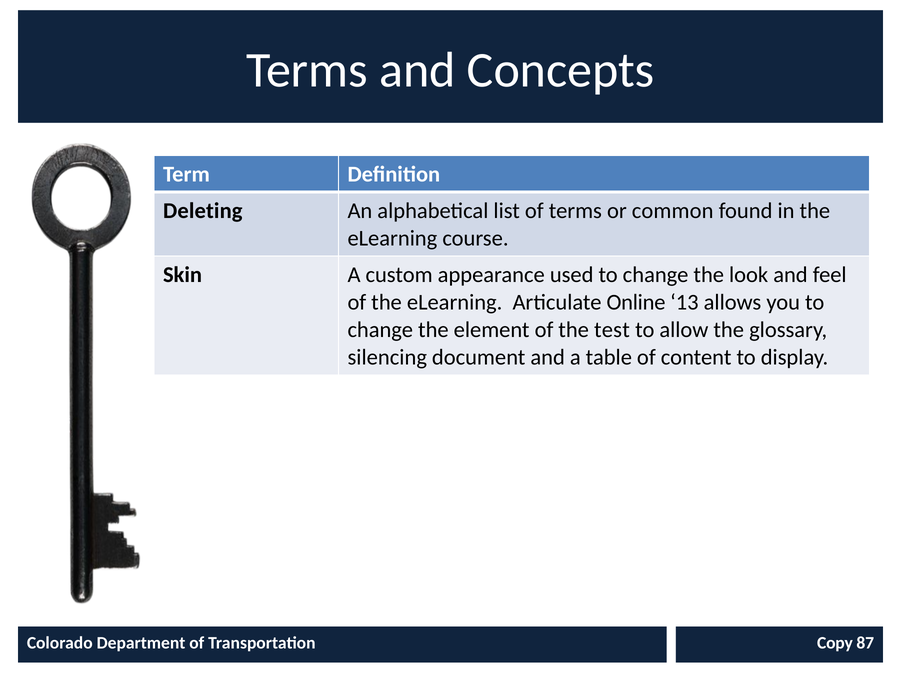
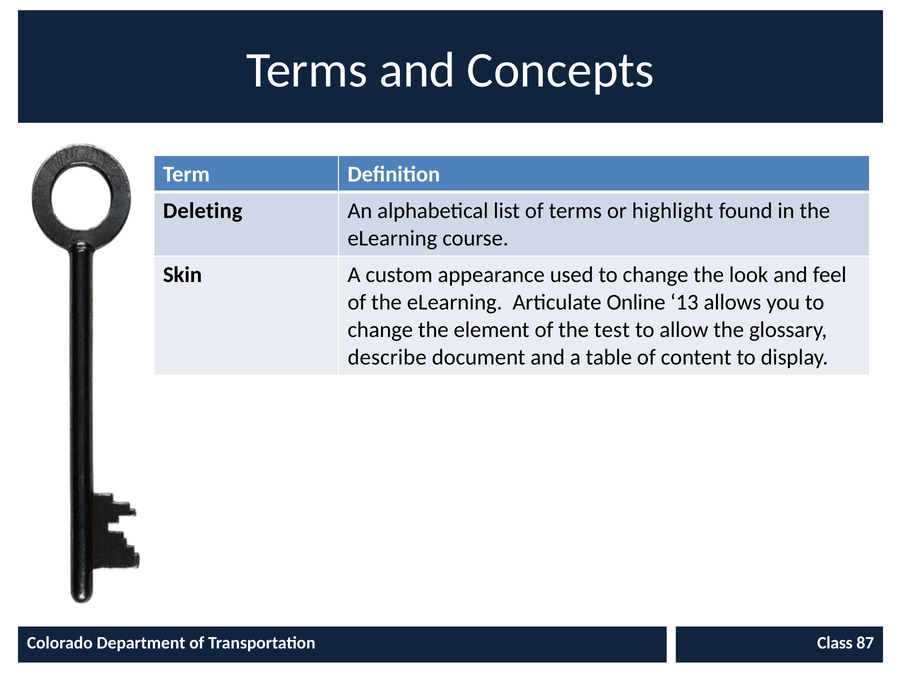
common: common -> highlight
silencing: silencing -> describe
Copy: Copy -> Class
